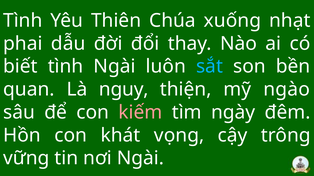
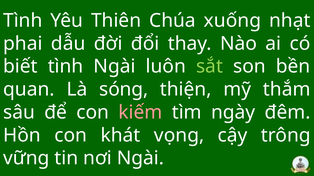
sắt colour: light blue -> light green
nguy: nguy -> sóng
ngào: ngào -> thắm
